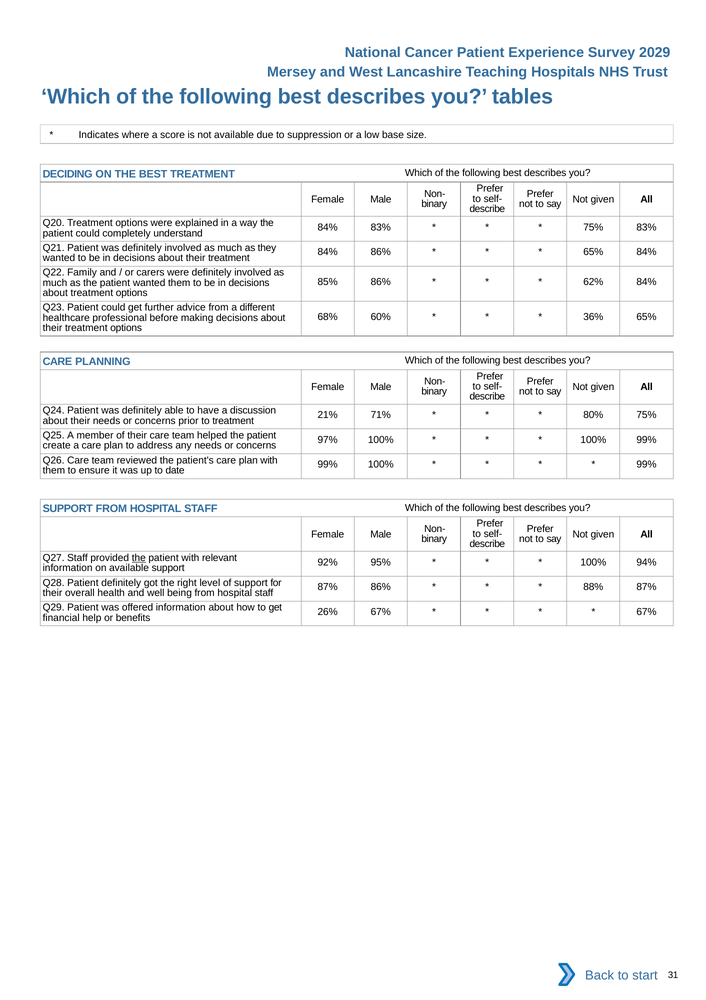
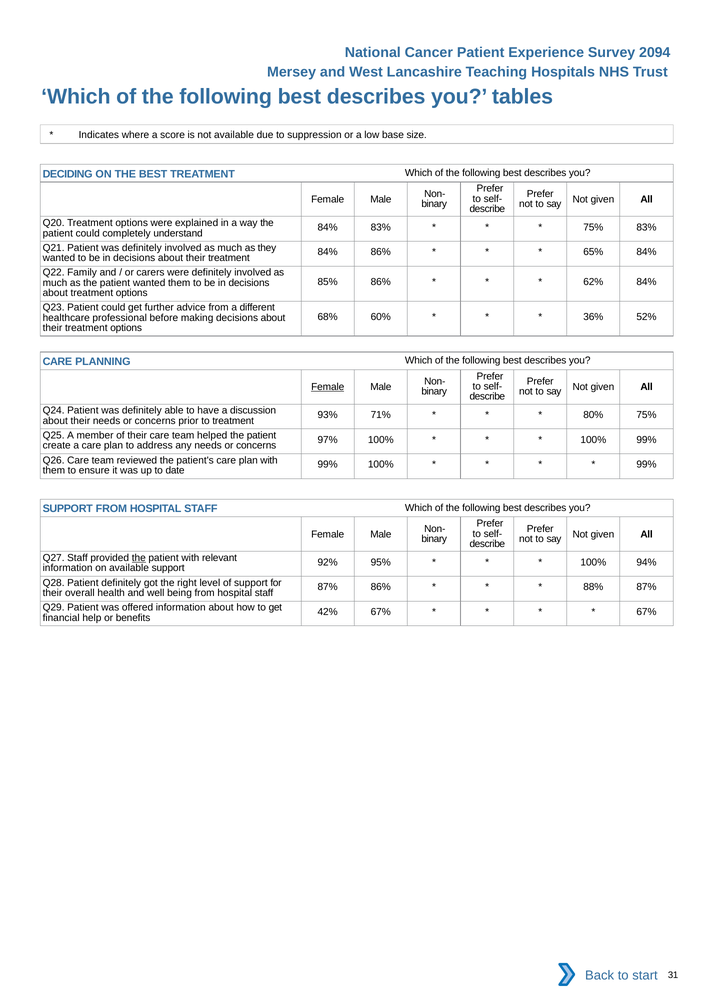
2029: 2029 -> 2094
36% 65%: 65% -> 52%
Female at (328, 387) underline: none -> present
21%: 21% -> 93%
26%: 26% -> 42%
